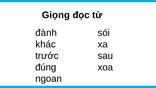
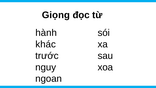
đành: đành -> hành
đúng: đúng -> nguy
